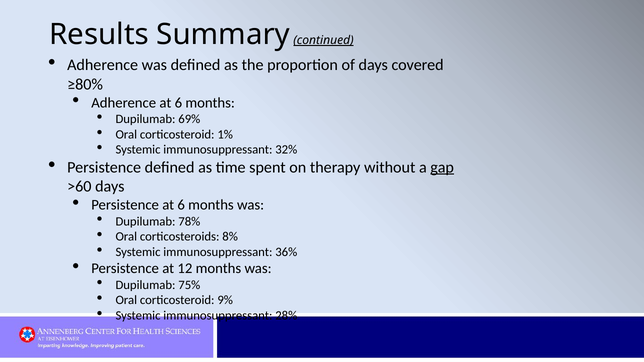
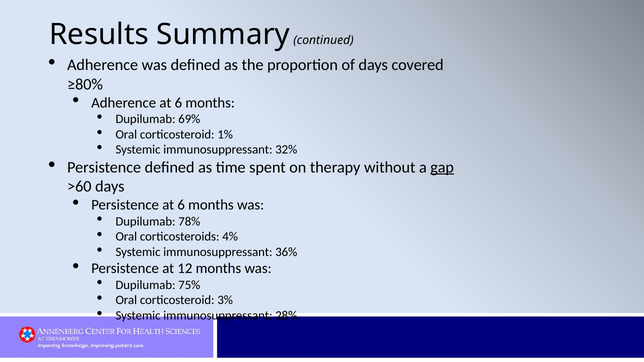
continued underline: present -> none
8%: 8% -> 4%
9%: 9% -> 3%
